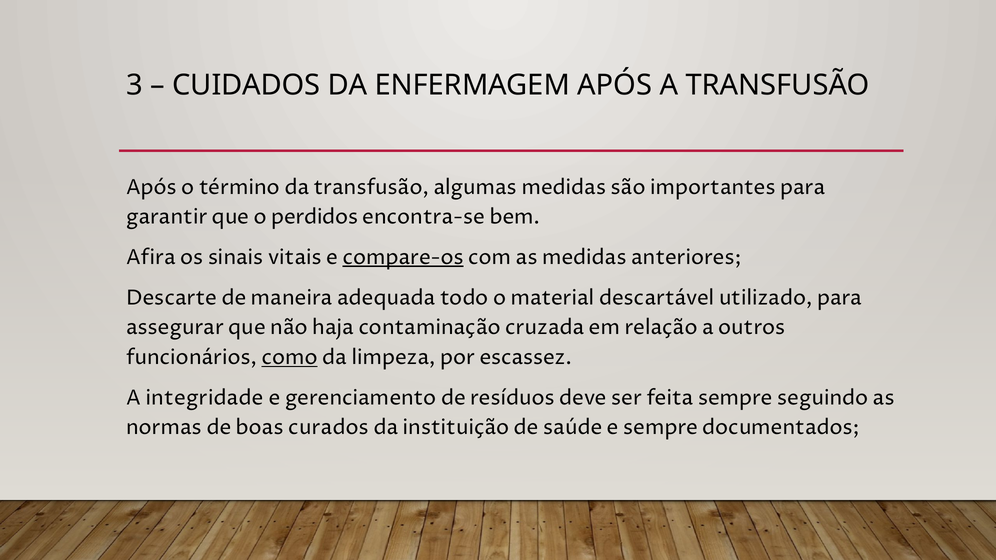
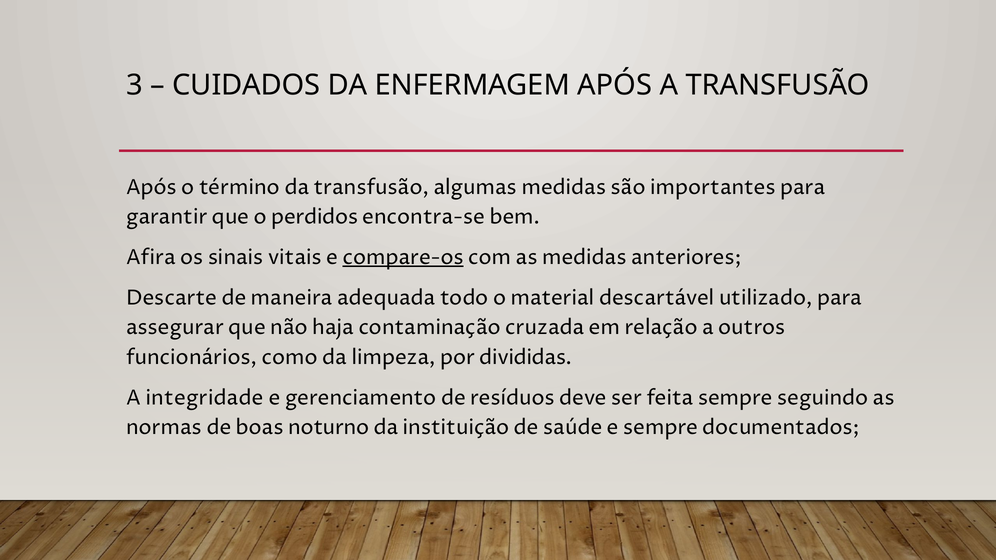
como underline: present -> none
escassez: escassez -> divididas
curados: curados -> noturno
